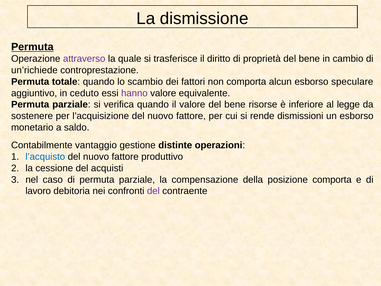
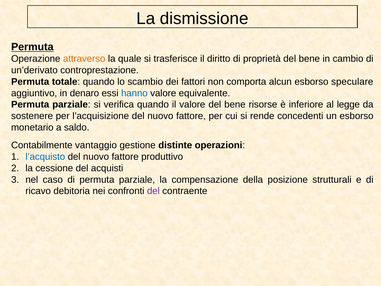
attraverso colour: purple -> orange
un’richiede: un’richiede -> un’derivato
ceduto: ceduto -> denaro
hanno colour: purple -> blue
dismissioni: dismissioni -> concedenti
posizione comporta: comporta -> strutturali
lavoro: lavoro -> ricavo
